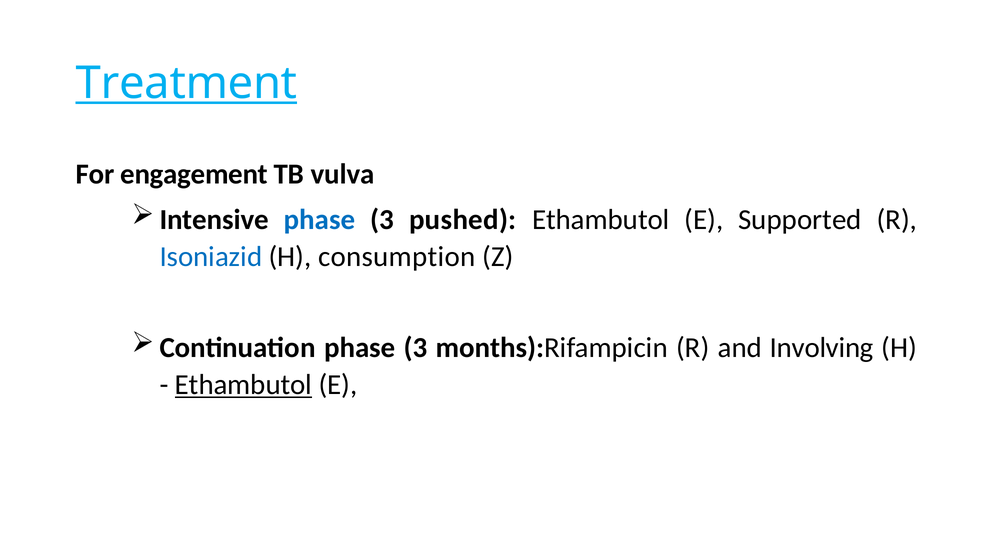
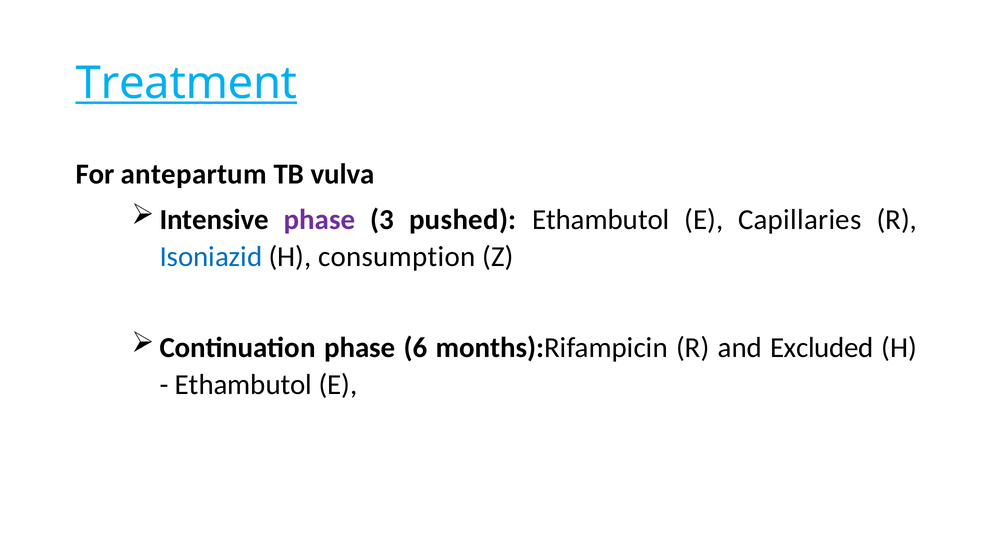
engagement: engagement -> antepartum
phase at (319, 220) colour: blue -> purple
Supported: Supported -> Capillaries
Continuation phase 3: 3 -> 6
Involving: Involving -> Excluded
Ethambutol at (243, 385) underline: present -> none
